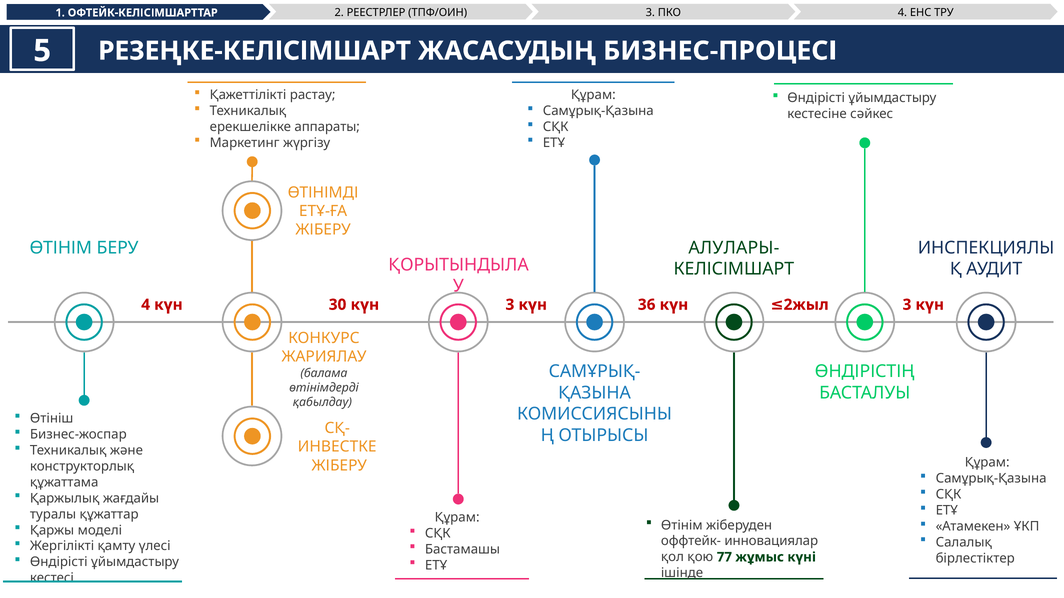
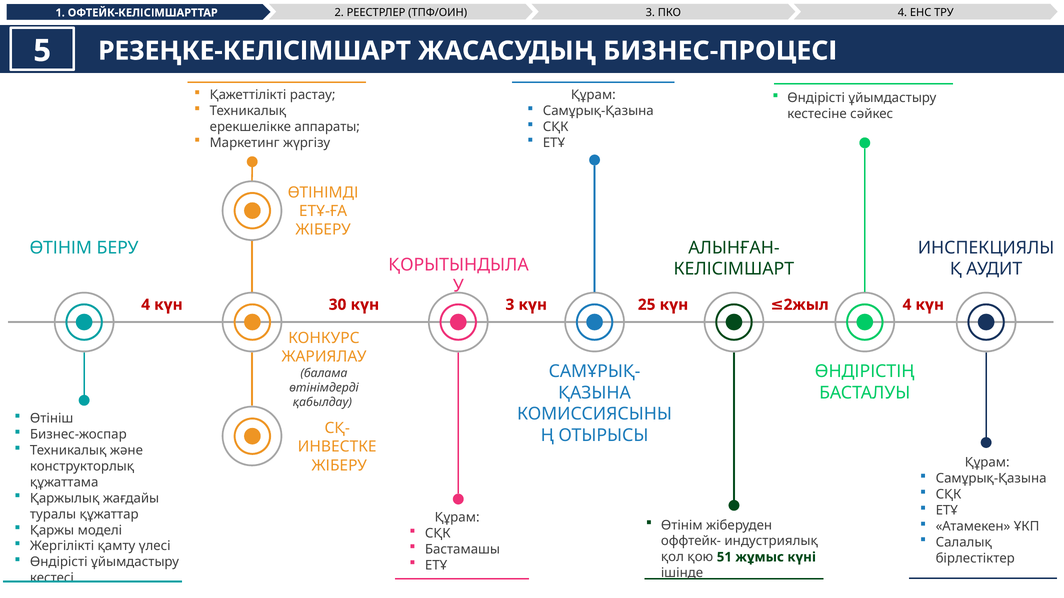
АЛУЛАРЫ-: АЛУЛАРЫ- -> АЛЫНҒАН-
36: 36 -> 25
3 at (907, 305): 3 -> 4
инновациялар: инновациялар -> индустриялық
77: 77 -> 51
